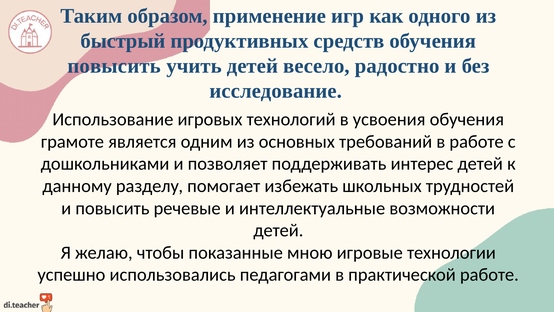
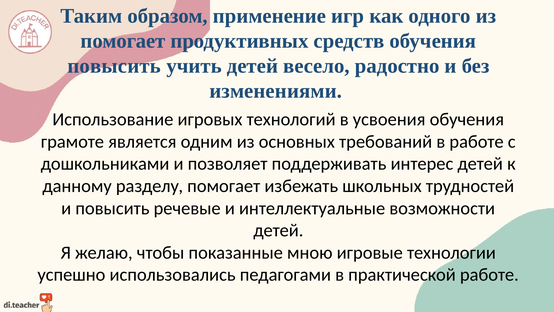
быстрый at (123, 41): быстрый -> помогает
исследование: исследование -> изменениями
